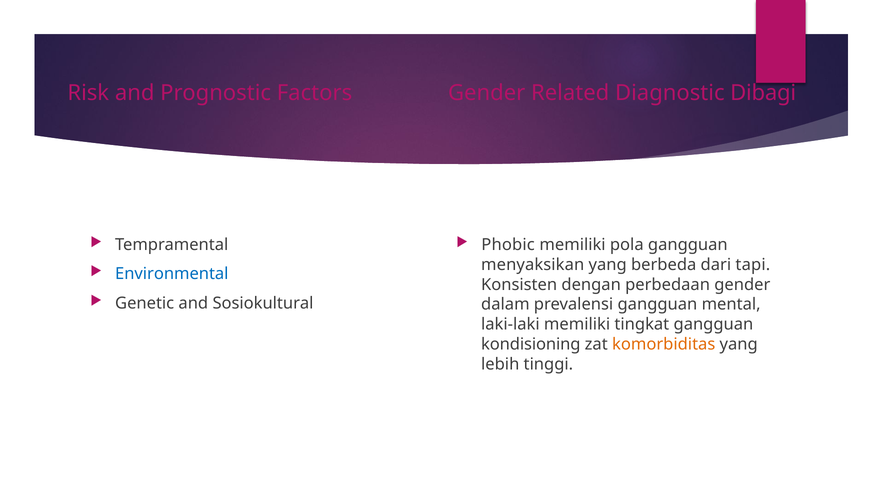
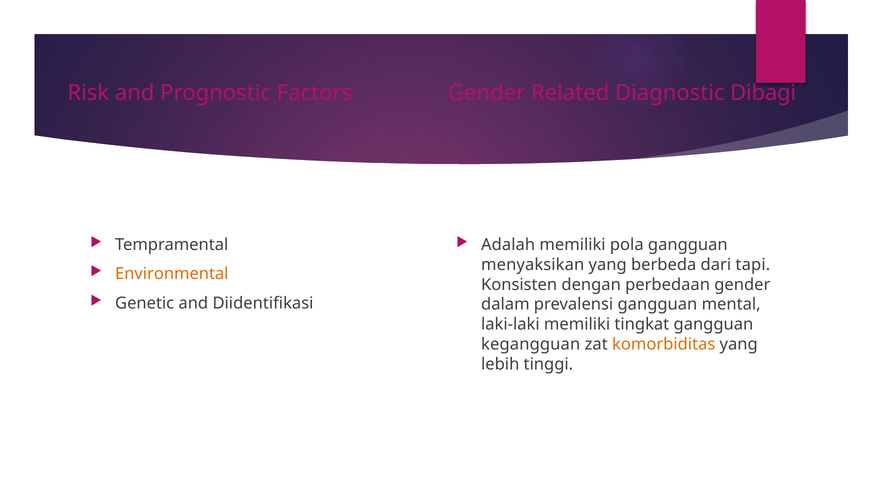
Phobic: Phobic -> Adalah
Environmental colour: blue -> orange
Sosiokultural: Sosiokultural -> Diidentifikasi
kondisioning: kondisioning -> kegangguan
